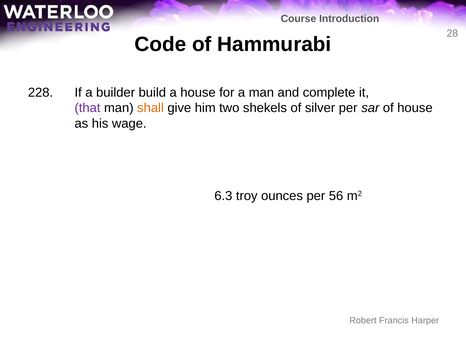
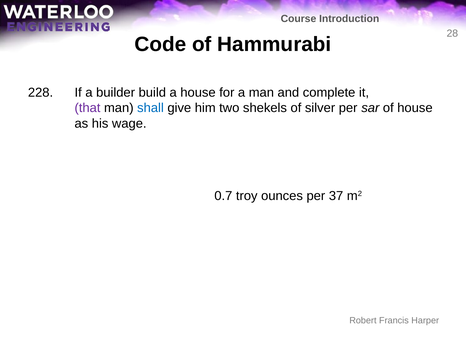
shall colour: orange -> blue
6.3: 6.3 -> 0.7
56: 56 -> 37
